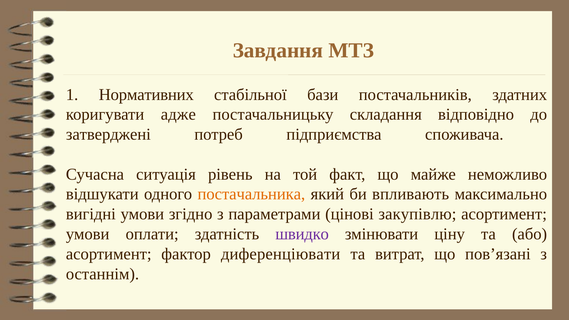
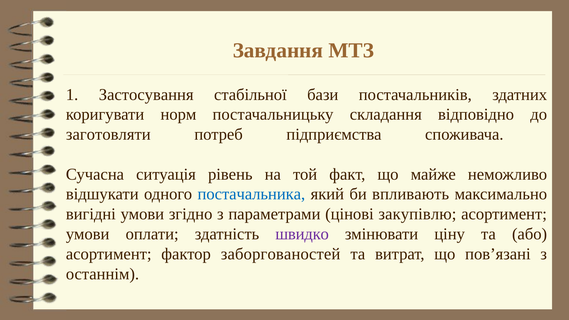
Нормативних: Нормативних -> Застосування
адже: адже -> норм
затверджені: затверджені -> заготовляти
постачальника colour: orange -> blue
диференціювати: диференціювати -> заборгованостей
